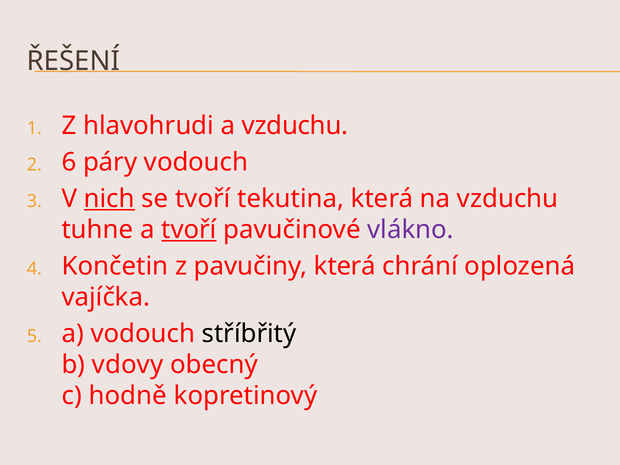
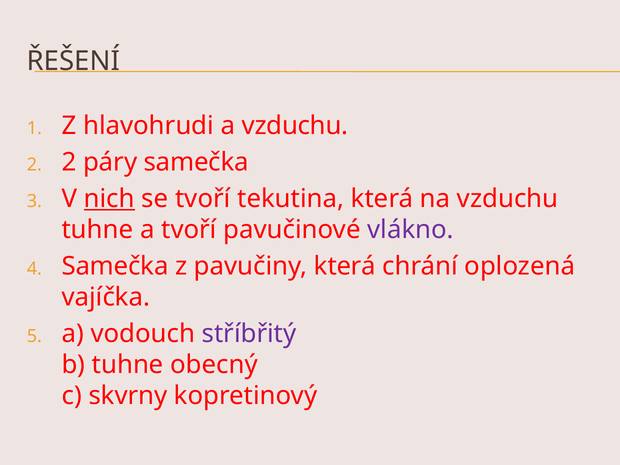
6 at (69, 162): 6 -> 2
páry vodouch: vodouch -> samečka
tvoří at (189, 230) underline: present -> none
4 Končetin: Končetin -> Samečka
stříbřitý colour: black -> purple
b vdovy: vdovy -> tuhne
hodně: hodně -> skvrny
